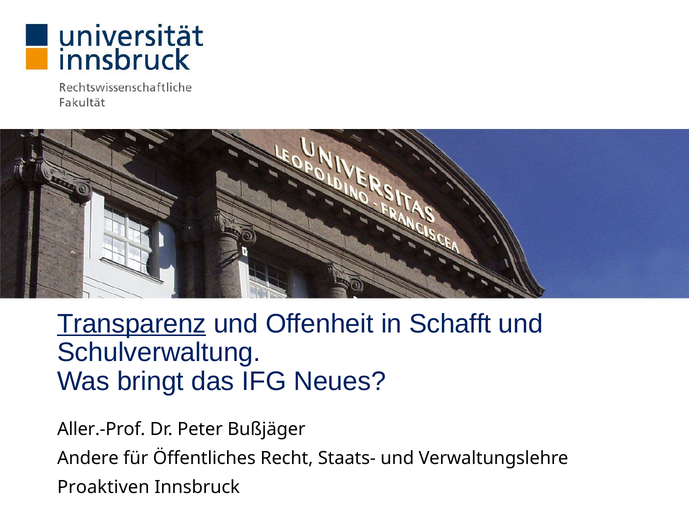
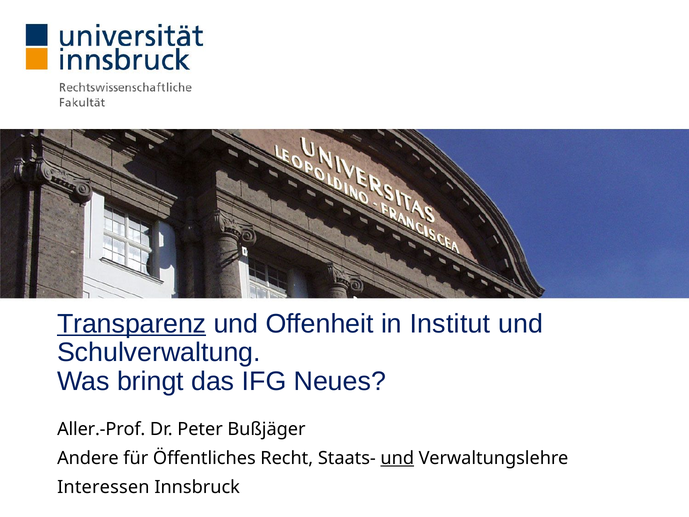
Schafft: Schafft -> Institut
und at (397, 458) underline: none -> present
Proaktiven: Proaktiven -> Interessen
